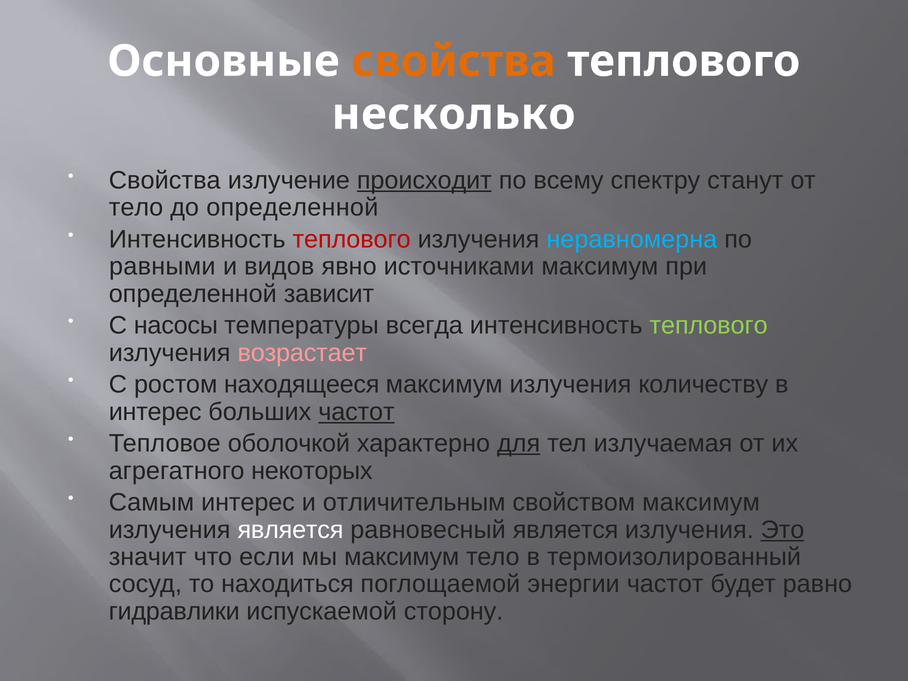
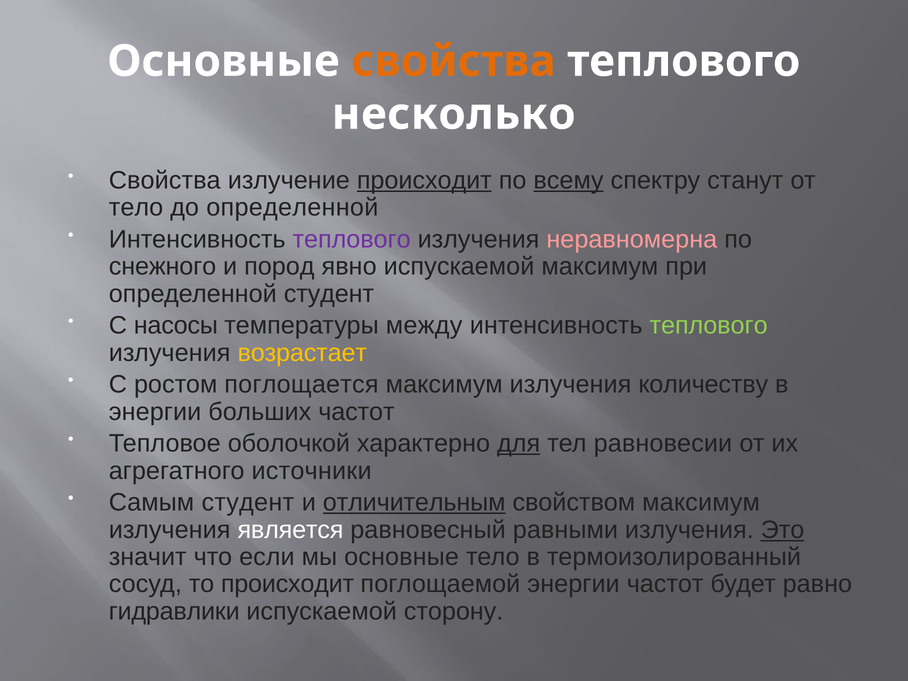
всему underline: none -> present
теплового at (352, 239) colour: red -> purple
неравномерна colour: light blue -> pink
равными: равными -> снежного
видов: видов -> пород
явно источниками: источниками -> испускаемой
определенной зависит: зависит -> студент
всегда: всегда -> между
возрастает colour: pink -> yellow
находящееся: находящееся -> поглощается
интерес at (155, 412): интерес -> энергии
частот at (356, 412) underline: present -> none
излучаемая: излучаемая -> равновесии
некоторых: некоторых -> источники
Самым интерес: интерес -> студент
отличительным underline: none -> present
равновесный является: является -> равными
мы максимум: максимум -> основные
то находиться: находиться -> происходит
